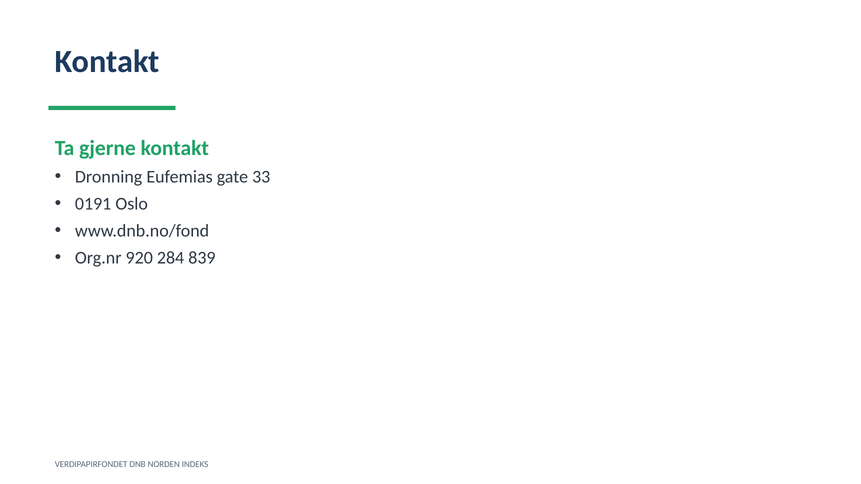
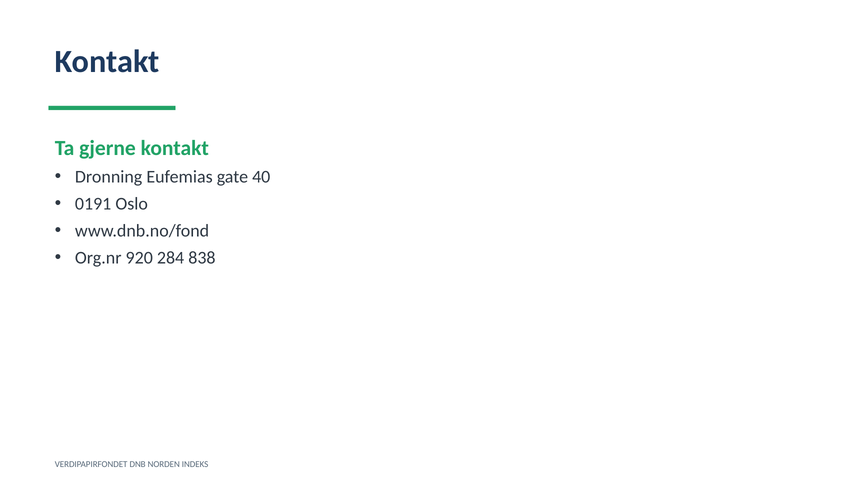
33: 33 -> 40
839: 839 -> 838
